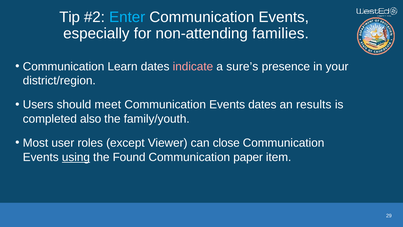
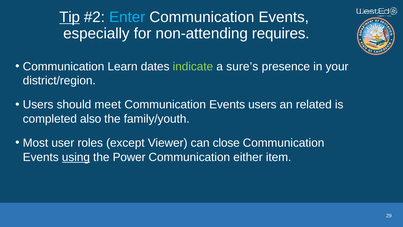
Tip underline: none -> present
families: families -> requires
indicate colour: pink -> light green
Events dates: dates -> users
results: results -> related
Found: Found -> Power
paper: paper -> either
